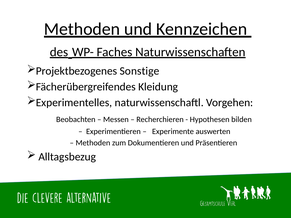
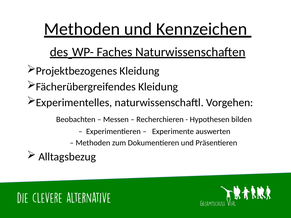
Projektbezogenes Sonstige: Sonstige -> Kleidung
